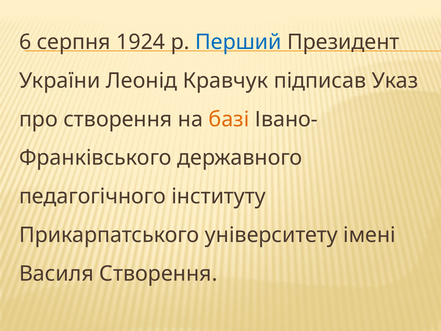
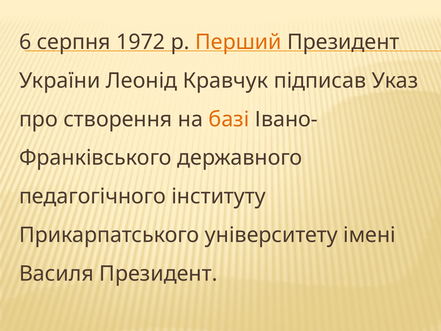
1924: 1924 -> 1972
Перший colour: blue -> orange
Василя Створення: Створення -> Президент
